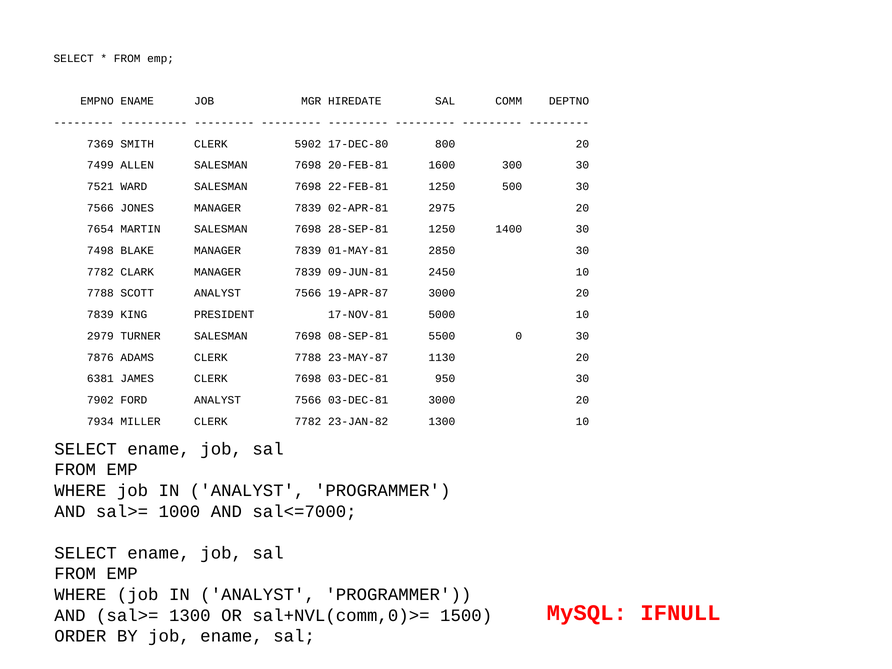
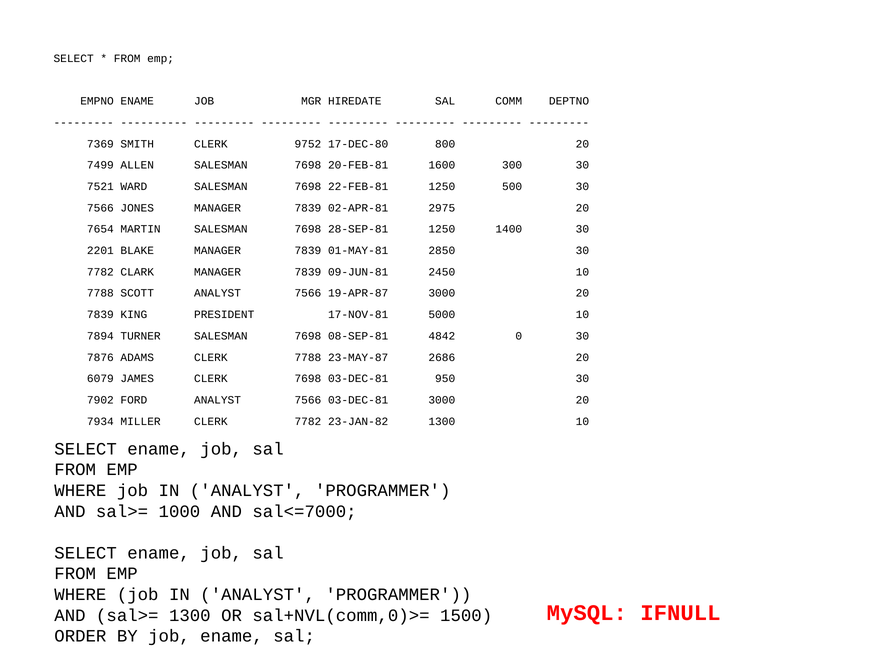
5902: 5902 -> 9752
7498: 7498 -> 2201
2979: 2979 -> 7894
5500: 5500 -> 4842
1130: 1130 -> 2686
6381: 6381 -> 6079
